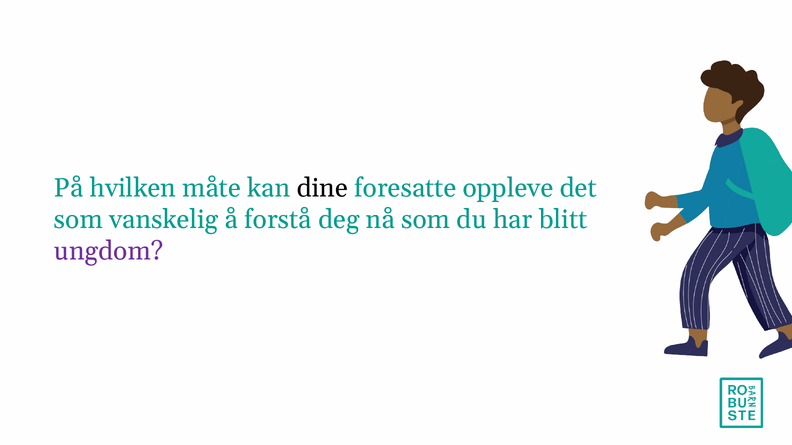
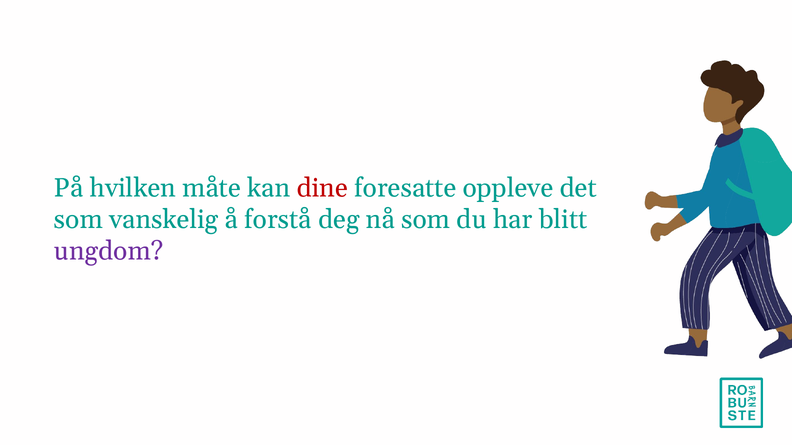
dine colour: black -> red
